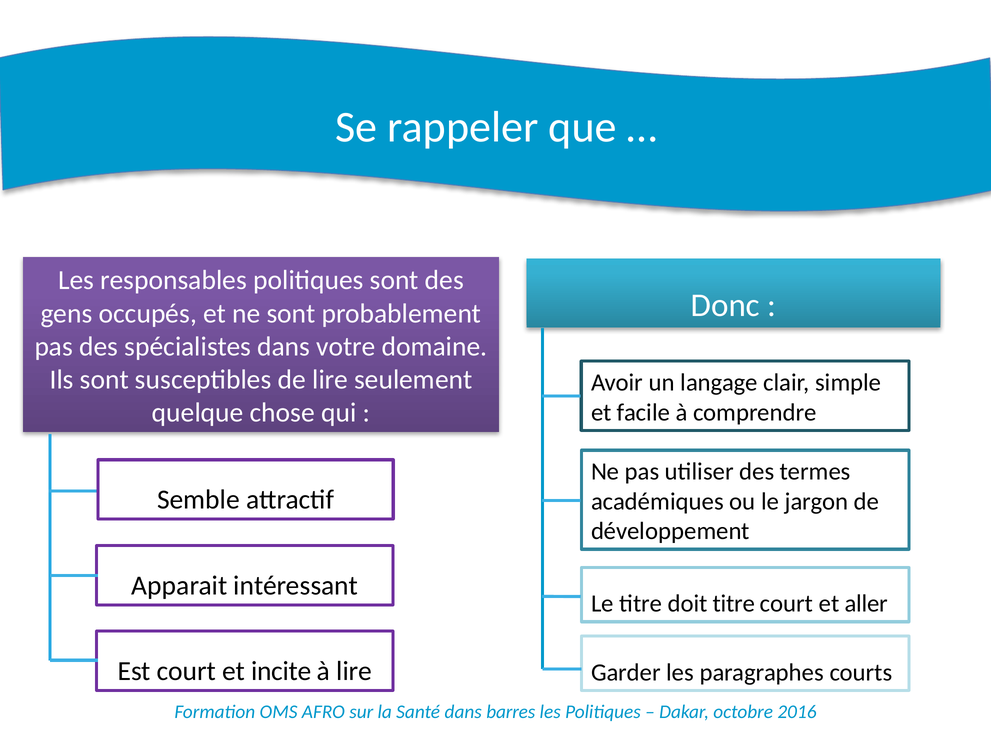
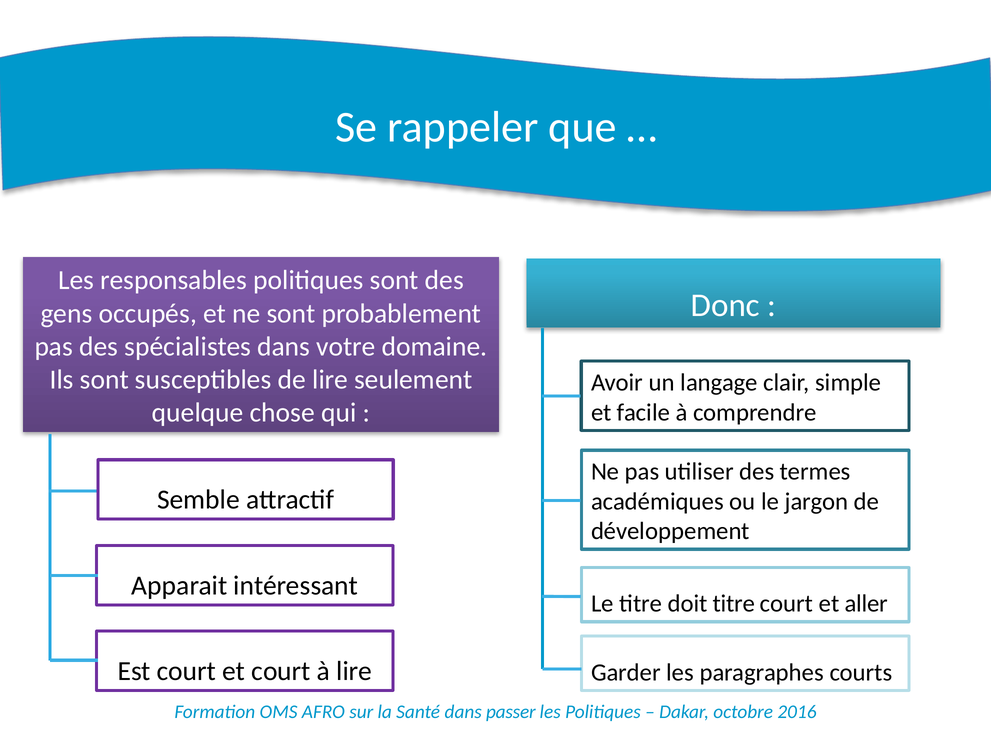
et incite: incite -> court
barres: barres -> passer
